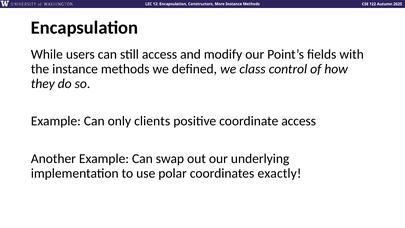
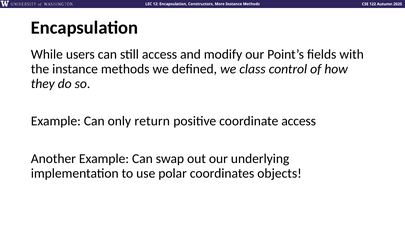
clients: clients -> return
exactly: exactly -> objects
